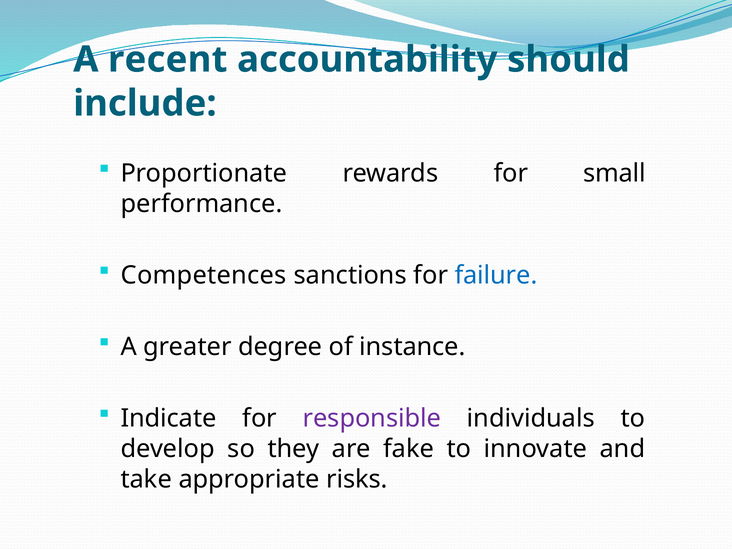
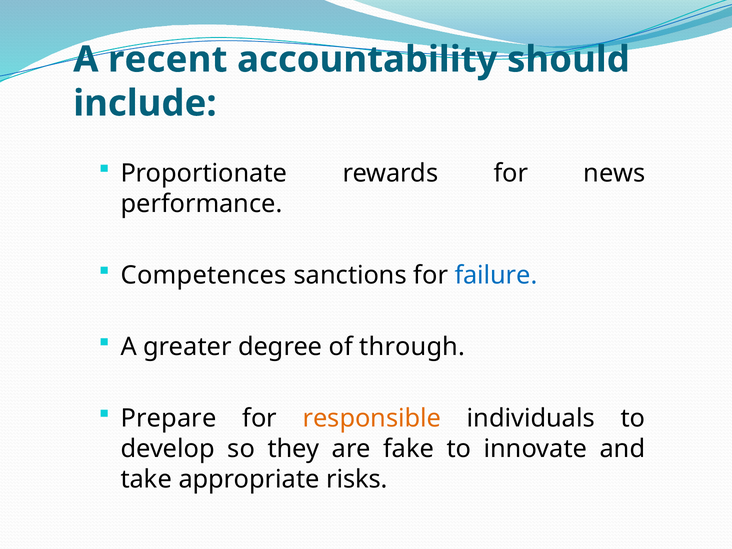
small: small -> news
instance: instance -> through
Indicate: Indicate -> Prepare
responsible colour: purple -> orange
